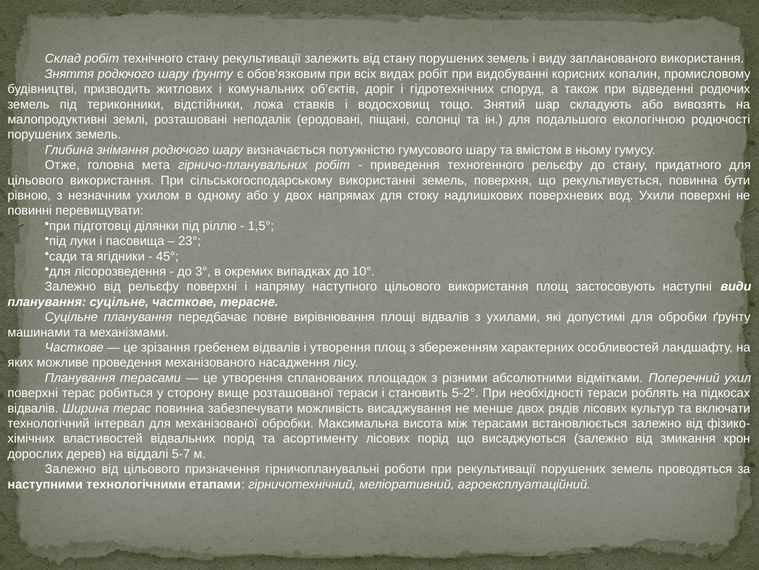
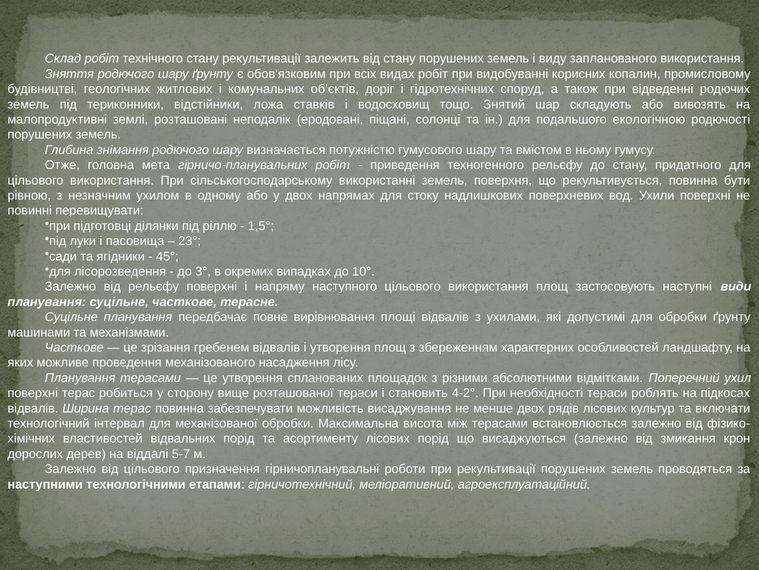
призводить: призводить -> геологічних
5-2°: 5-2° -> 4-2°
